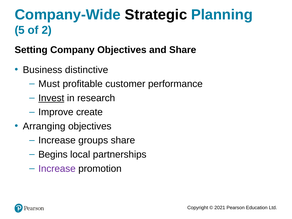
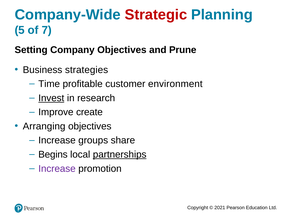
Strategic colour: black -> red
2: 2 -> 7
and Share: Share -> Prune
distinctive: distinctive -> strategies
Must: Must -> Time
performance: performance -> environment
partnerships underline: none -> present
